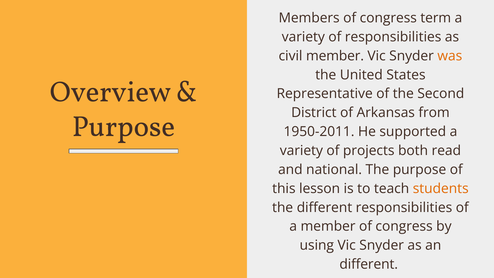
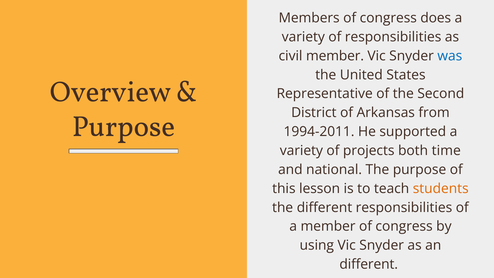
term: term -> does
was colour: orange -> blue
1950-2011: 1950-2011 -> 1994-2011
read: read -> time
